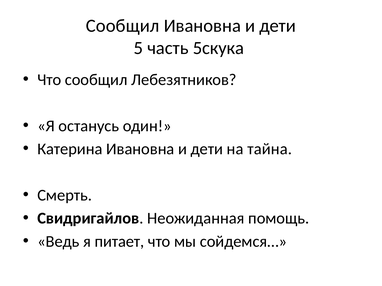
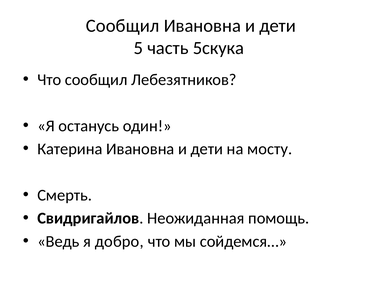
тайна: тайна -> мосту
питает: питает -> добро
